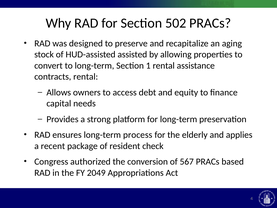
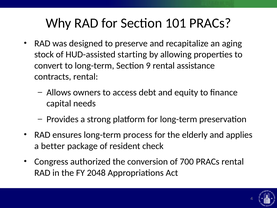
502: 502 -> 101
assisted: assisted -> starting
1: 1 -> 9
recent: recent -> better
567: 567 -> 700
PRACs based: based -> rental
2049: 2049 -> 2048
